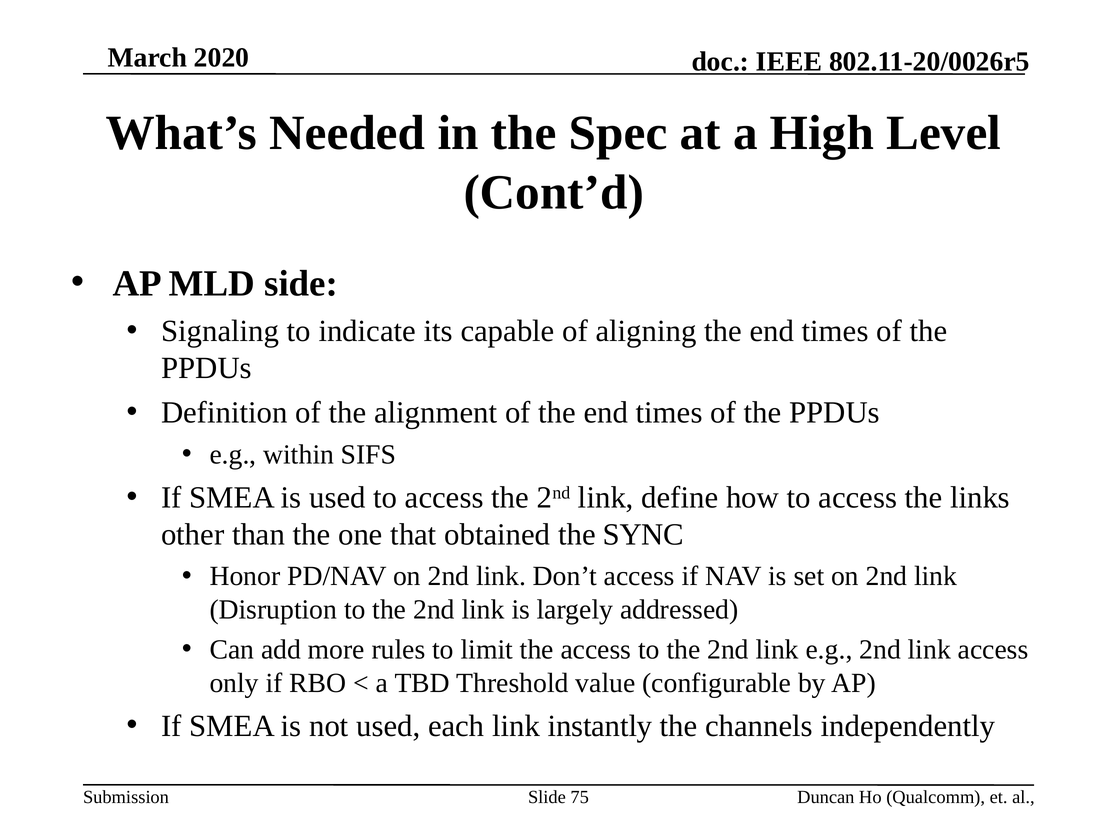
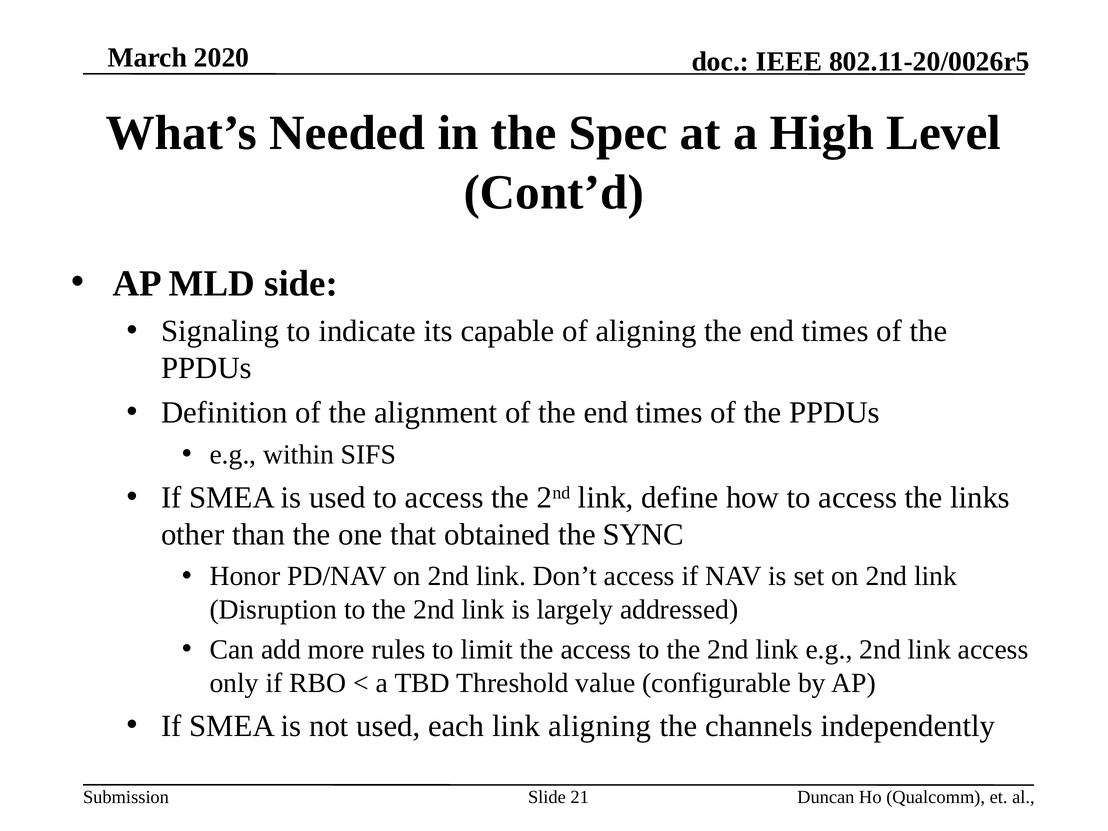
link instantly: instantly -> aligning
75: 75 -> 21
